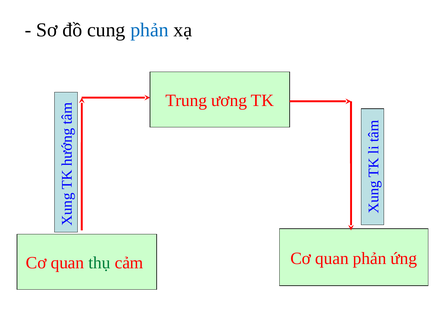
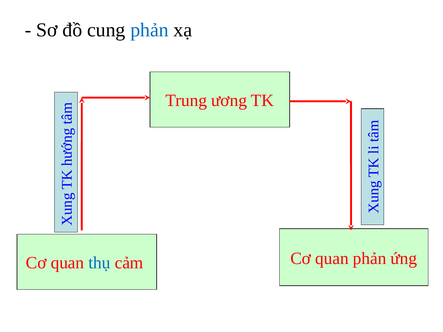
thụ colour: green -> blue
